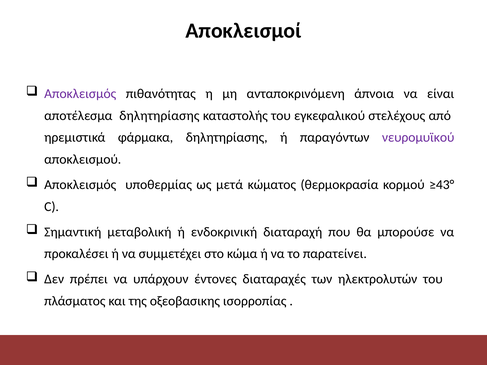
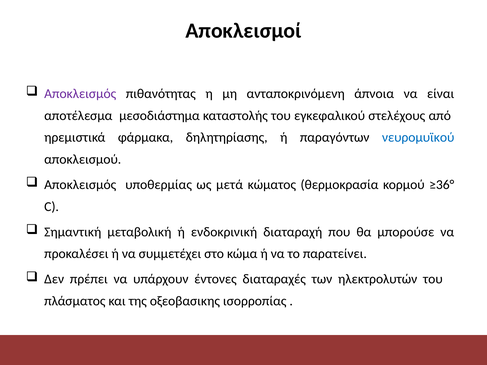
αποτέλεσμα δηλητηρίασης: δηλητηρίασης -> μεσοδιάστημα
νευρομυϊκού colour: purple -> blue
≥43°: ≥43° -> ≥36°
